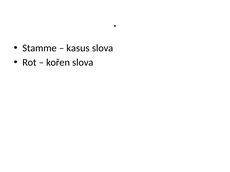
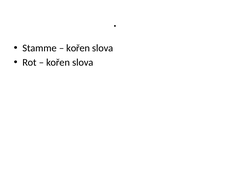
kasus at (78, 48): kasus -> kořen
